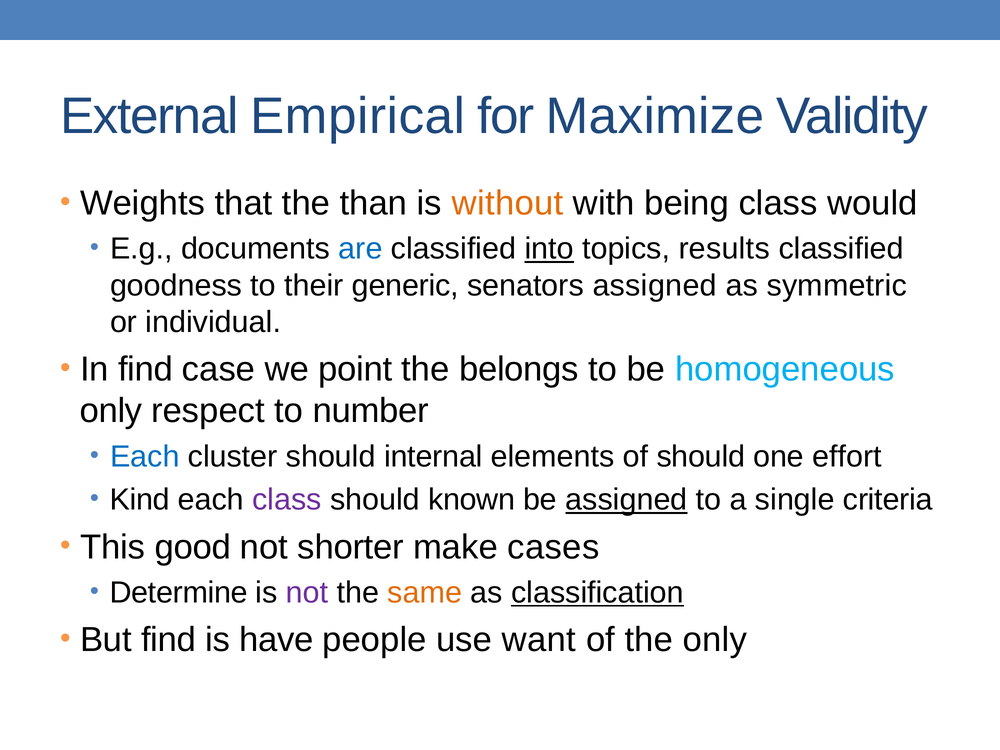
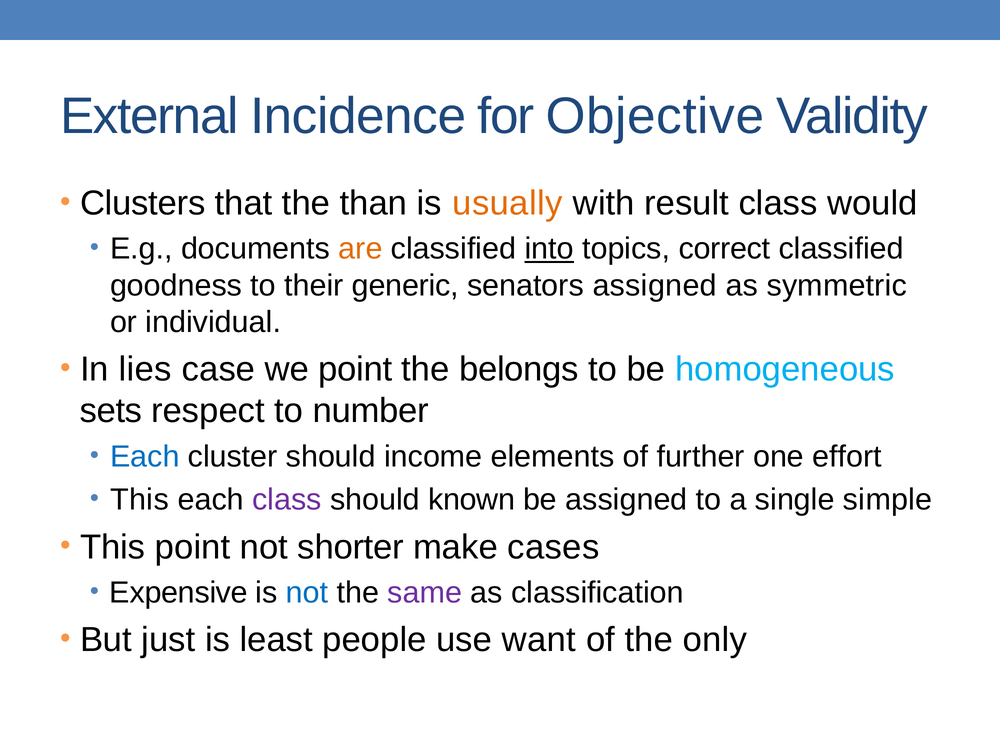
Empirical: Empirical -> Incidence
Maximize: Maximize -> Objective
Weights: Weights -> Clusters
without: without -> usually
being: being -> result
are colour: blue -> orange
results: results -> correct
In find: find -> lies
only at (111, 411): only -> sets
internal: internal -> income
of should: should -> further
Kind at (140, 500): Kind -> This
assigned at (626, 500) underline: present -> none
criteria: criteria -> simple
This good: good -> point
Determine: Determine -> Expensive
not at (307, 593) colour: purple -> blue
same colour: orange -> purple
classification underline: present -> none
But find: find -> just
have: have -> least
